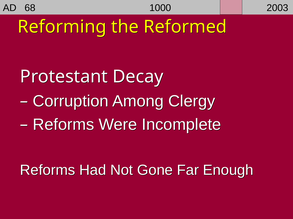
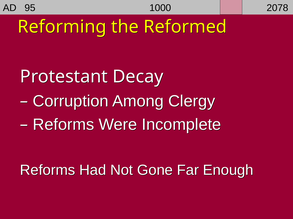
68: 68 -> 95
2003: 2003 -> 2078
